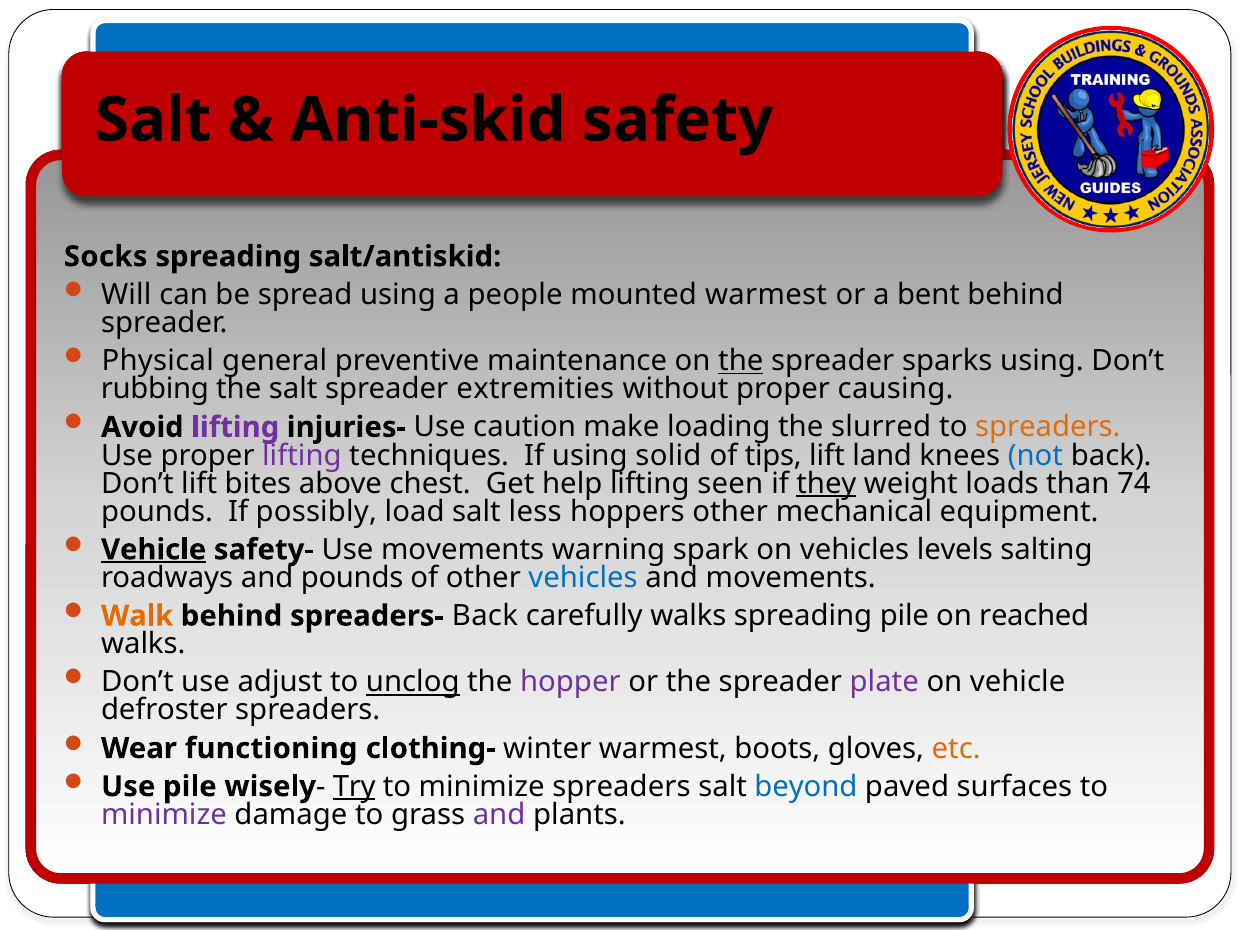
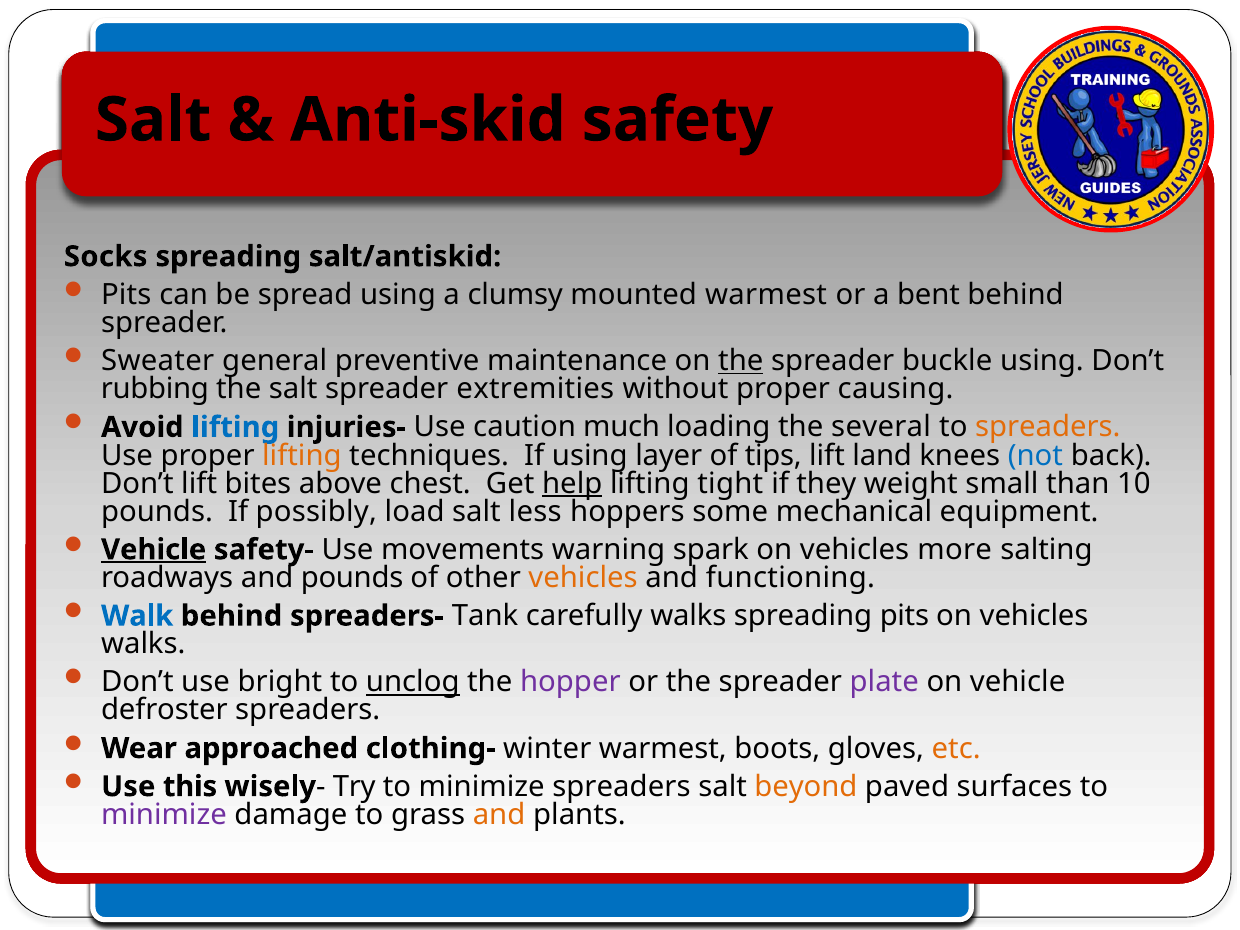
Will at (126, 295): Will -> Pits
people: people -> clumsy
Physical: Physical -> Sweater
sparks: sparks -> buckle
lifting at (235, 427) colour: purple -> blue
make: make -> much
slurred: slurred -> several
lifting at (302, 455) colour: purple -> orange
solid: solid -> layer
help underline: none -> present
seen: seen -> tight
they underline: present -> none
loads: loads -> small
74: 74 -> 10
hoppers other: other -> some
levels: levels -> more
vehicles at (583, 578) colour: blue -> orange
and movements: movements -> functioning
Walk colour: orange -> blue
spreaders- Back: Back -> Tank
spreading pile: pile -> pits
reached at (1034, 616): reached -> vehicles
adjust: adjust -> bright
functioning: functioning -> approached
Use pile: pile -> this
Try underline: present -> none
beyond colour: blue -> orange
and at (499, 815) colour: purple -> orange
